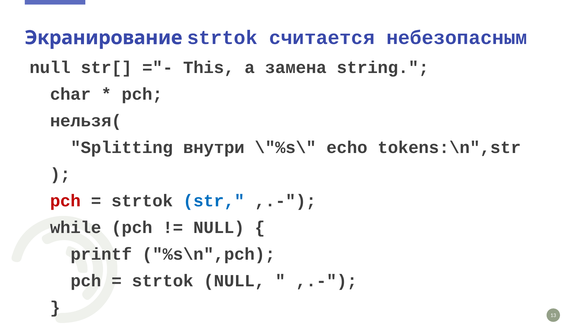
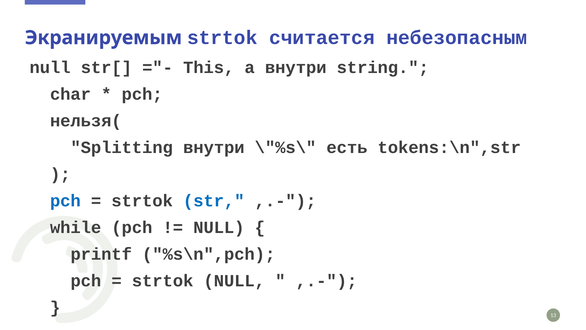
Экранирование: Экранирование -> Экранируемым
a замена: замена -> внутри
echo: echo -> есть
pch at (65, 201) colour: red -> blue
